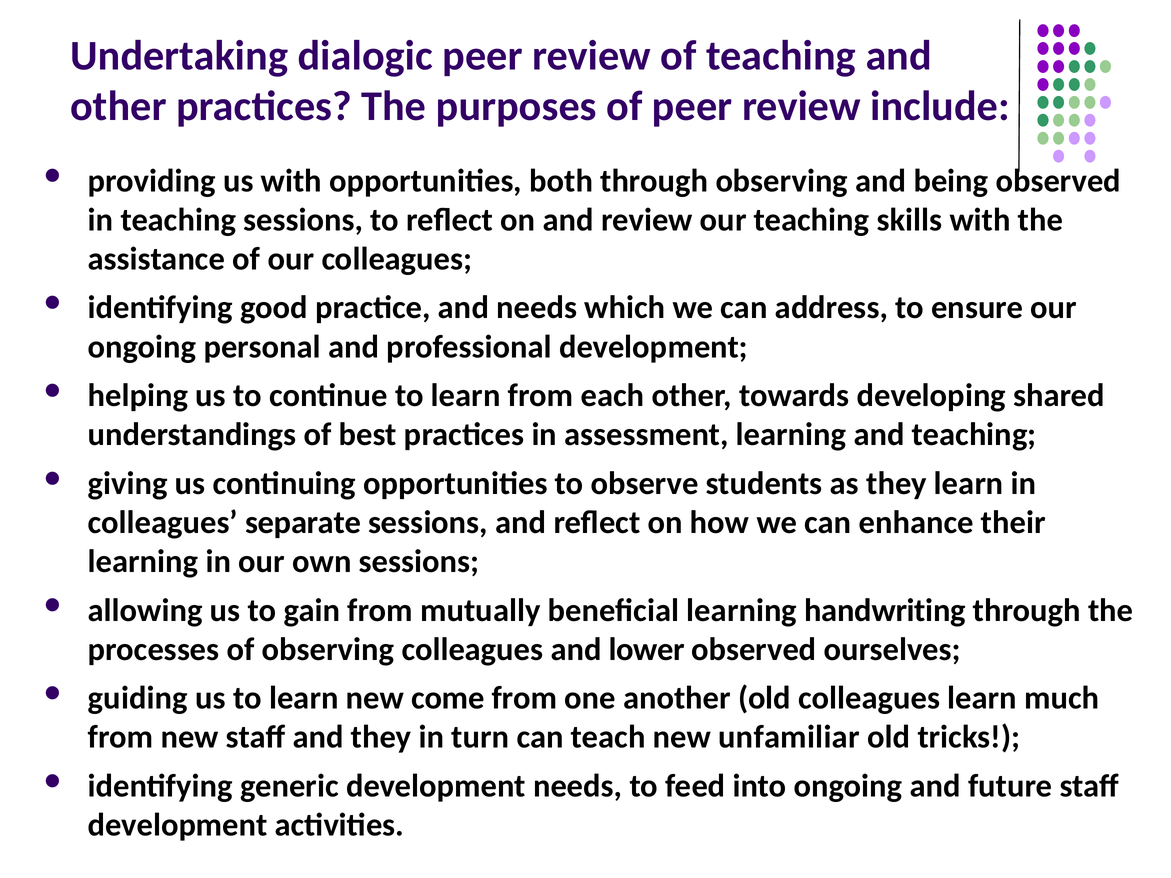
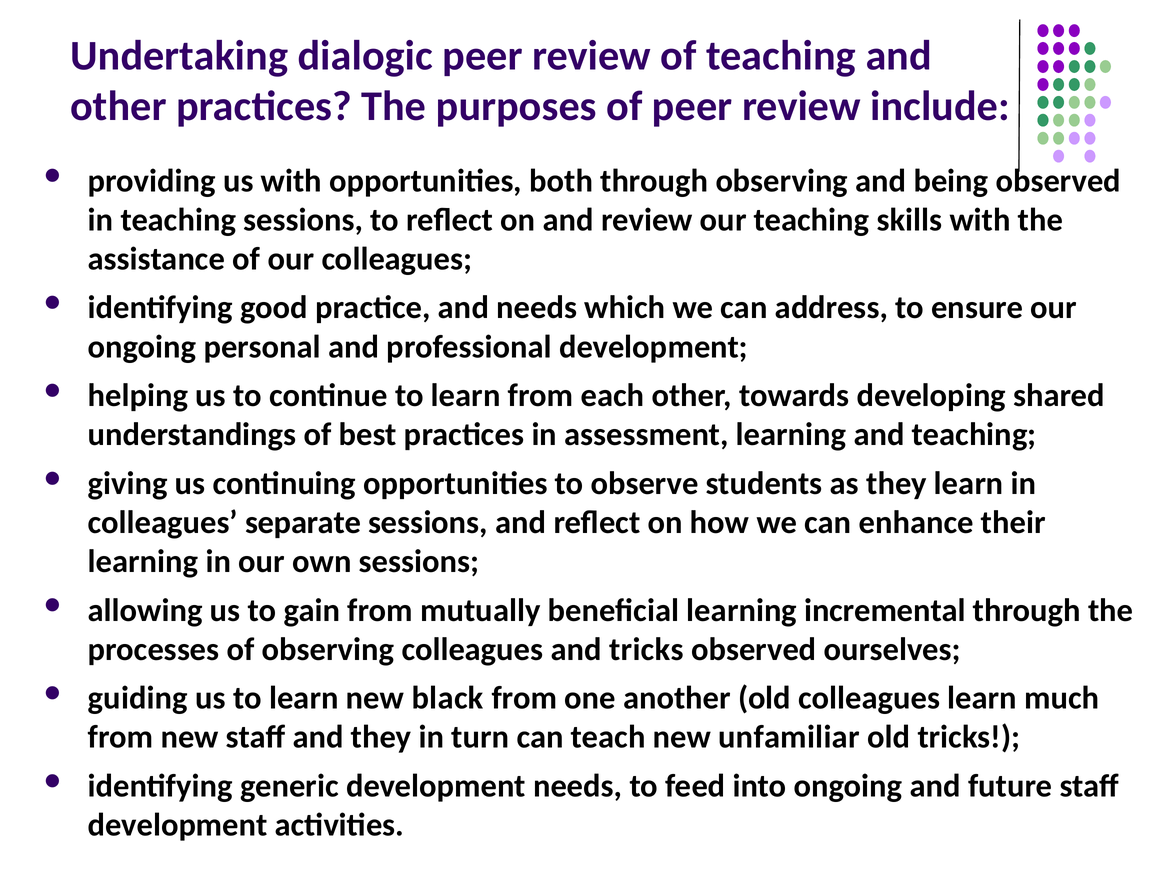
handwriting: handwriting -> incremental
and lower: lower -> tricks
come: come -> black
